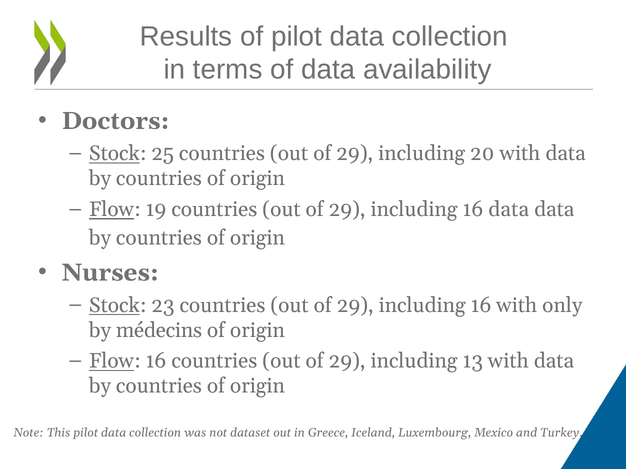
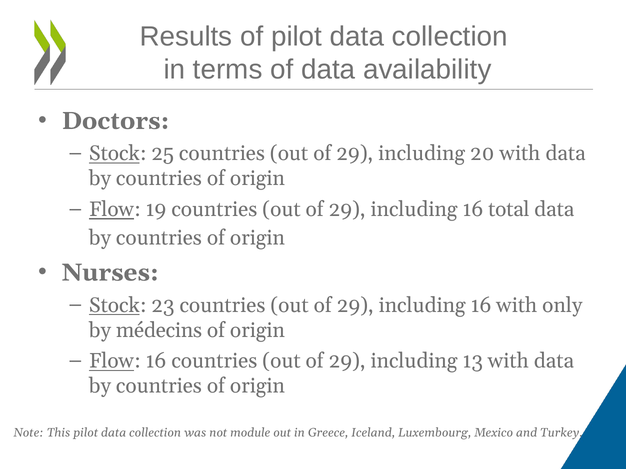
16 data: data -> total
dataset: dataset -> module
